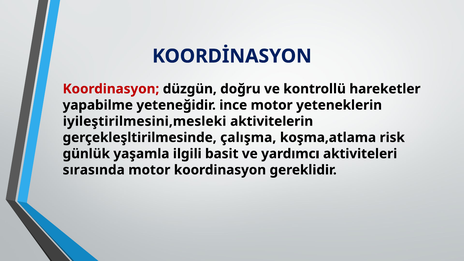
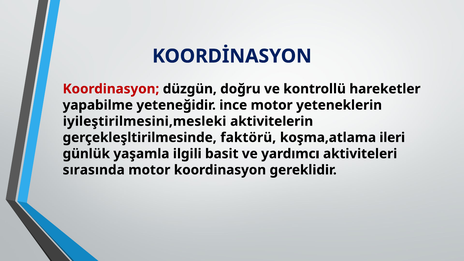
çalışma: çalışma -> faktörü
risk: risk -> ileri
